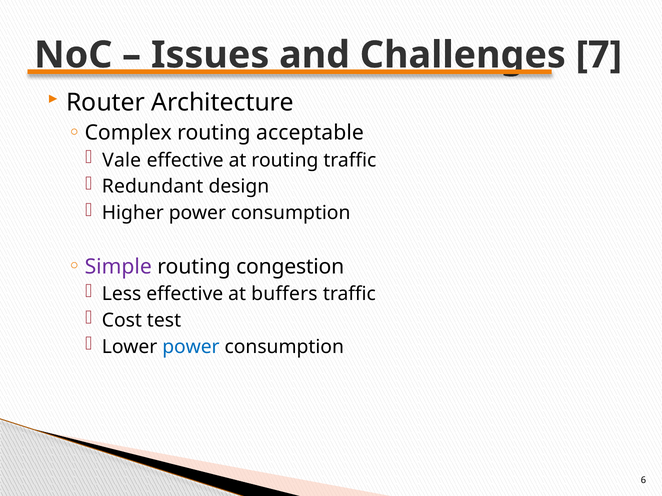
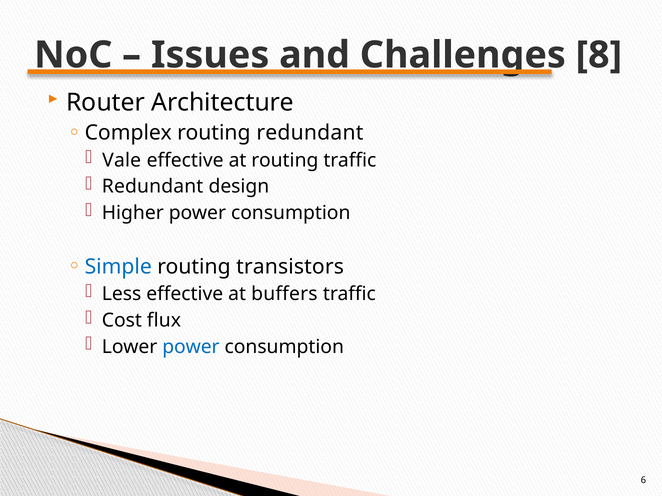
7: 7 -> 8
routing acceptable: acceptable -> redundant
Simple colour: purple -> blue
congestion: congestion -> transistors
test: test -> flux
